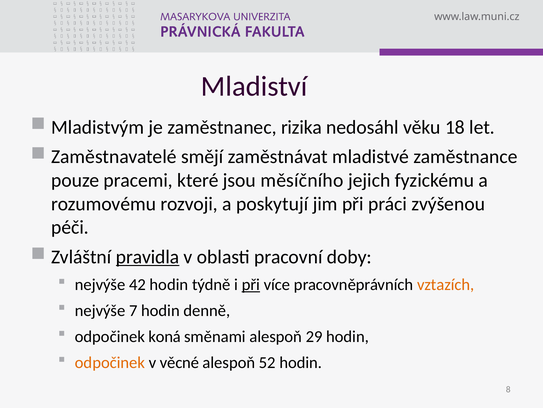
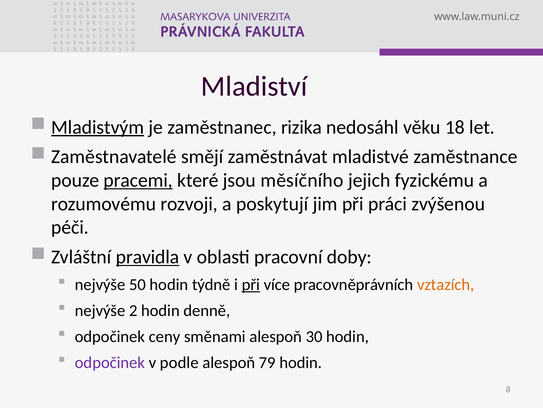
Mladistvým underline: none -> present
pracemi underline: none -> present
42: 42 -> 50
7: 7 -> 2
koná: koná -> ceny
29: 29 -> 30
odpočinek at (110, 362) colour: orange -> purple
věcné: věcné -> podle
52: 52 -> 79
